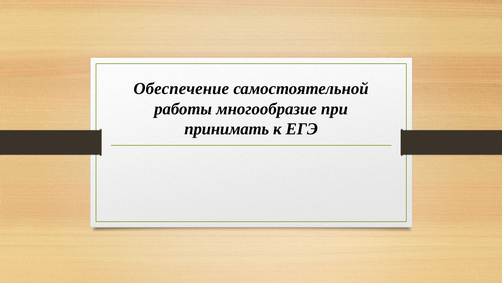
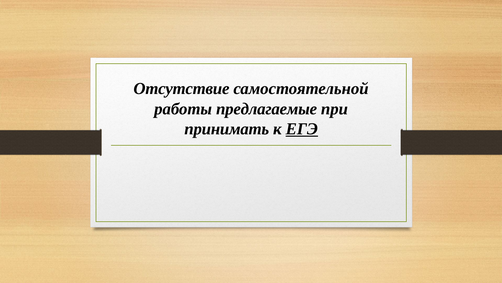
Обеспечение: Обеспечение -> Отсутствие
многообразие: многообразие -> предлагаемые
ЕГЭ underline: none -> present
